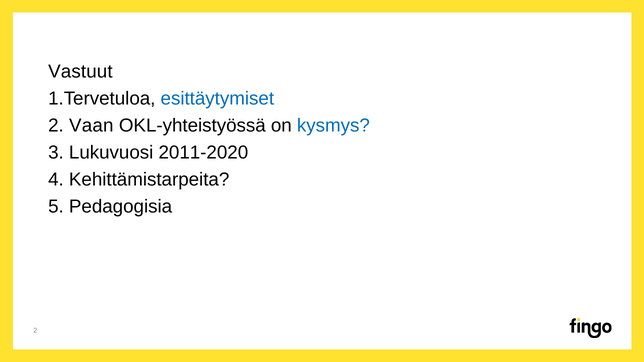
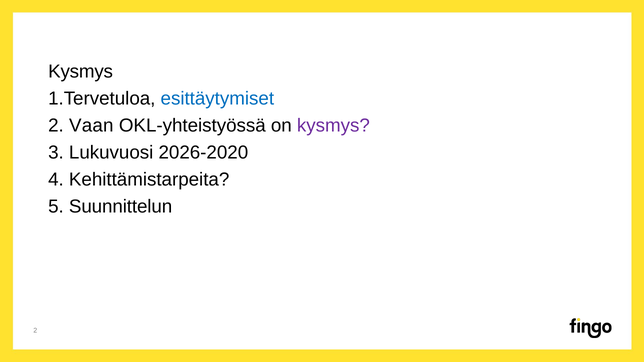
Vastuut at (80, 72): Vastuut -> Kysmys
kysmys at (333, 126) colour: blue -> purple
2011-2020: 2011-2020 -> 2026-2020
Pedagogisia: Pedagogisia -> Suunnittelun
